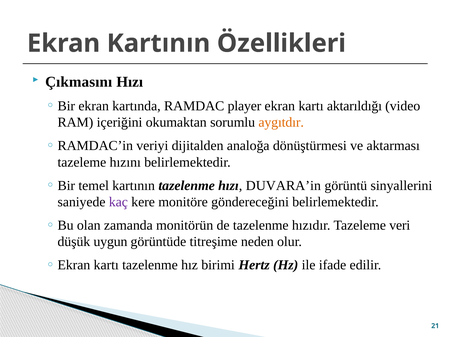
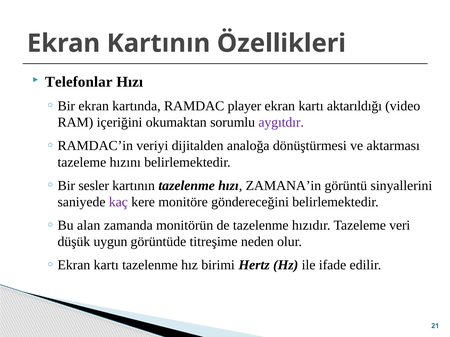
Çıkmasını: Çıkmasını -> Telefonlar
aygıtdır colour: orange -> purple
temel: temel -> sesler
DUVARA’in: DUVARA’in -> ZAMANA’in
olan: olan -> alan
